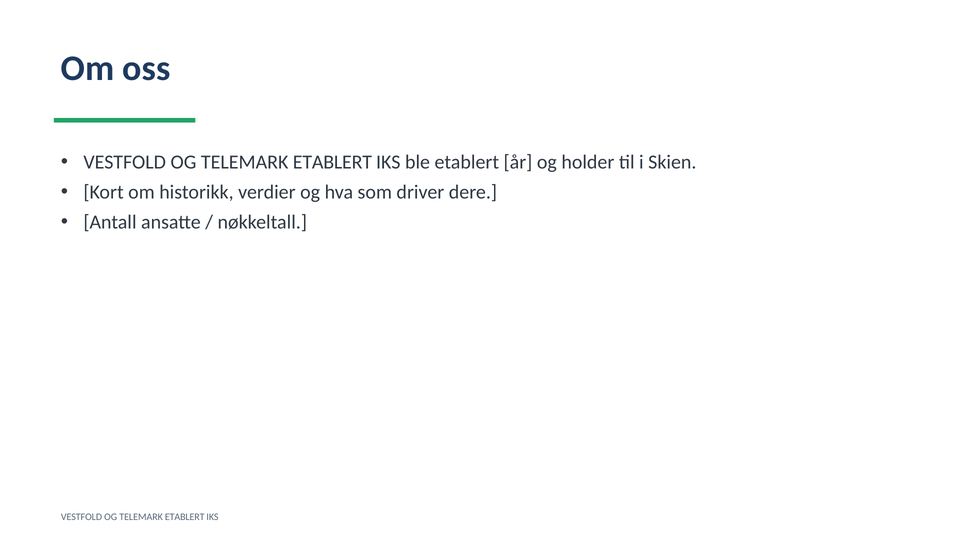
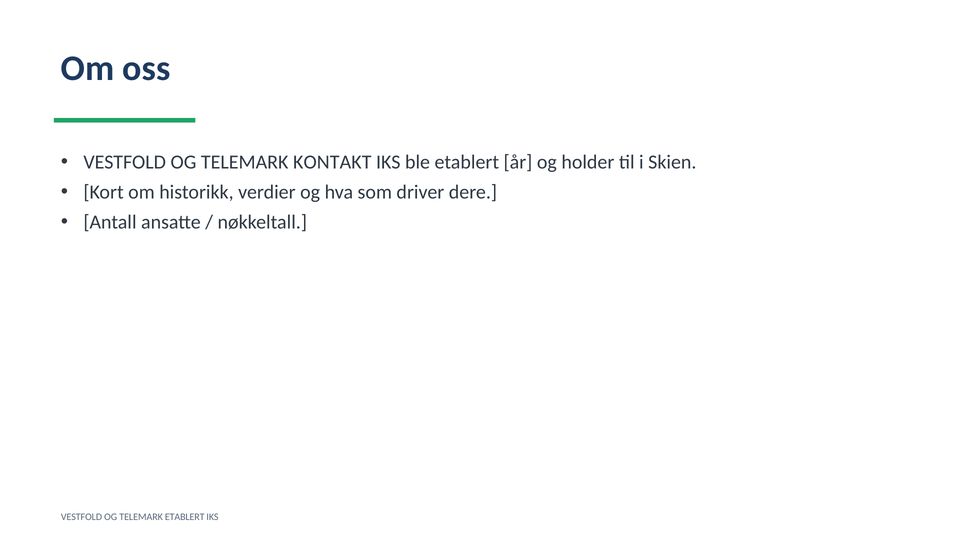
ETABLERT at (332, 162): ETABLERT -> KONTAKT
